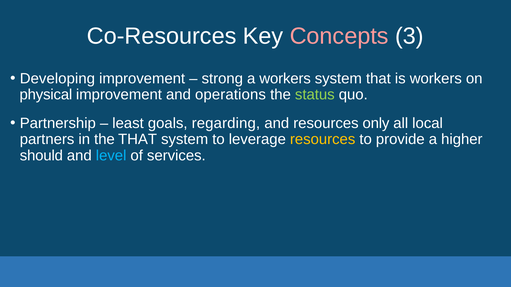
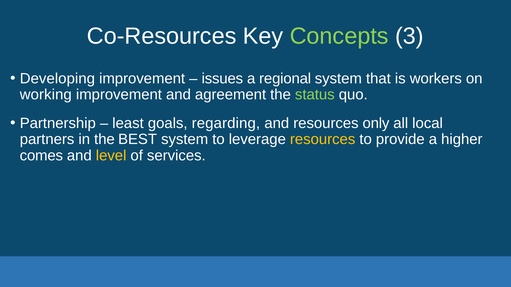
Concepts colour: pink -> light green
strong: strong -> issues
a workers: workers -> regional
physical: physical -> working
operations: operations -> agreement
the THAT: THAT -> BEST
should: should -> comes
level colour: light blue -> yellow
